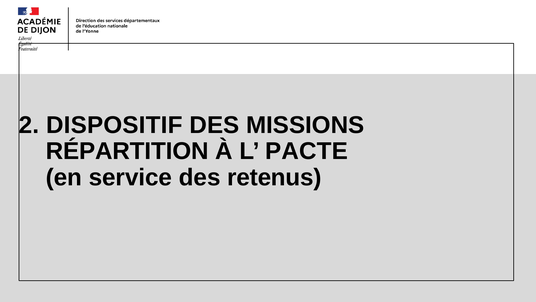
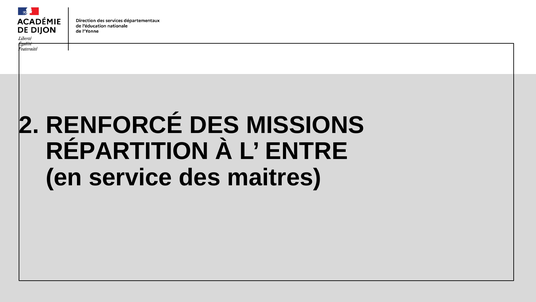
DISPOSITIF: DISPOSITIF -> RENFORCÉ
PACTE: PACTE -> ENTRE
retenus: retenus -> maitres
